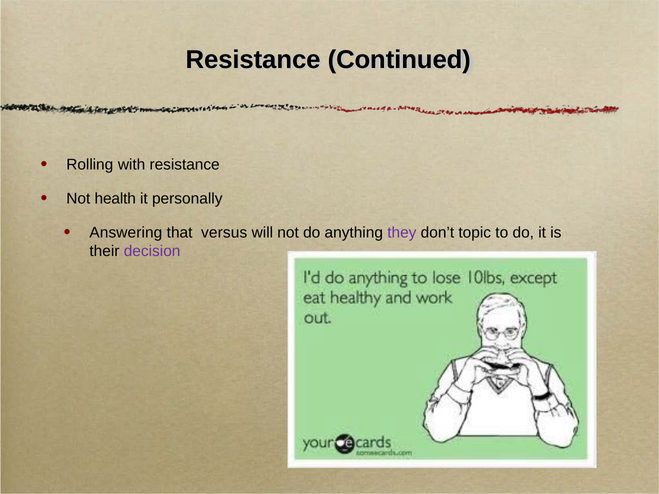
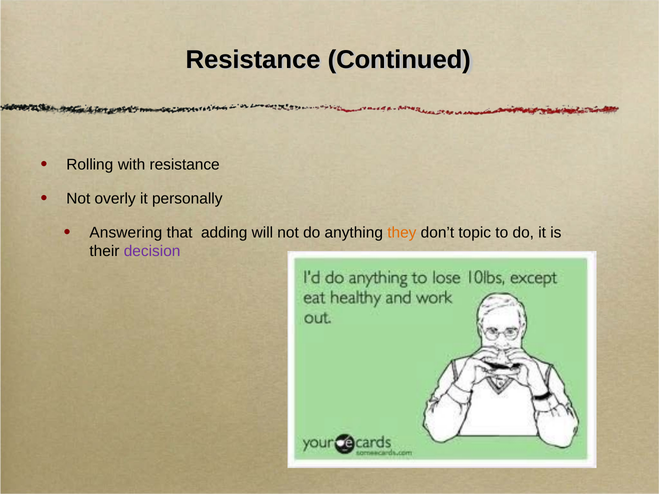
health: health -> overly
versus: versus -> adding
they colour: purple -> orange
